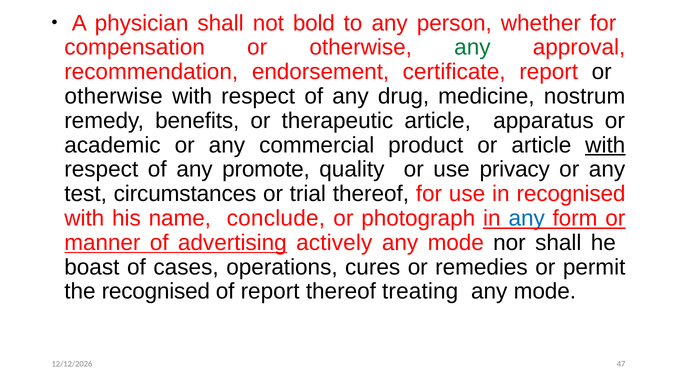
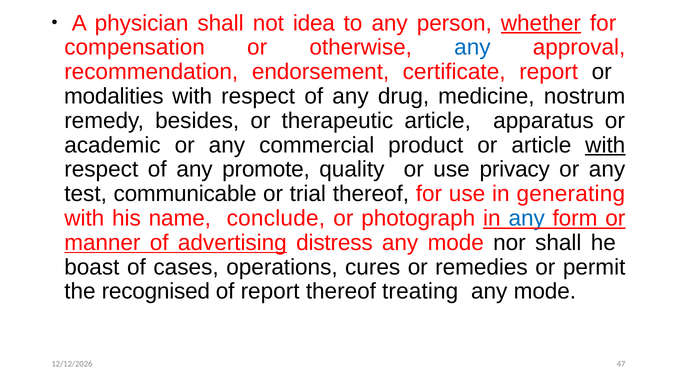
bold: bold -> idea
whether underline: none -> present
any at (472, 47) colour: green -> blue
otherwise at (114, 96): otherwise -> modalities
benefits: benefits -> besides
circumstances: circumstances -> communicable
in recognised: recognised -> generating
actively: actively -> distress
